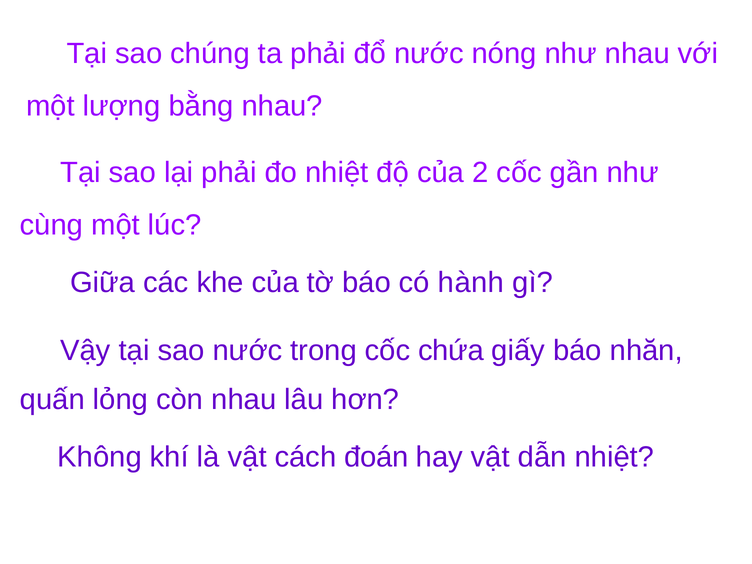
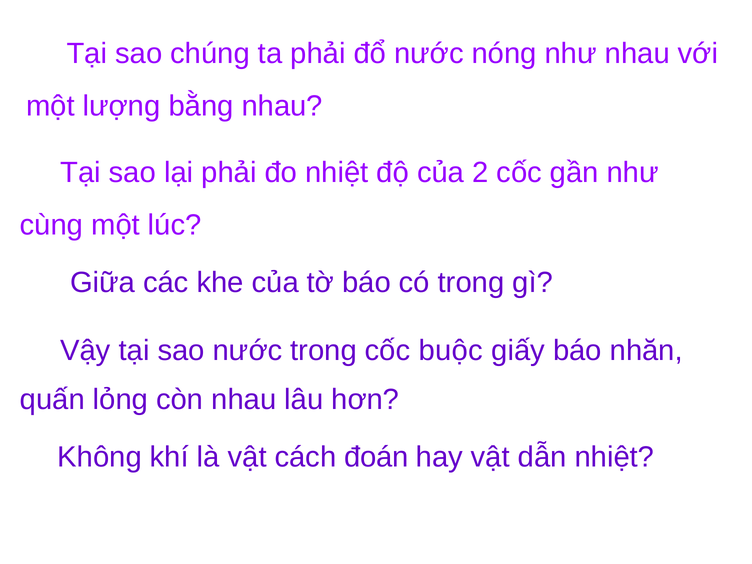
có hành: hành -> trong
chứa: chứa -> buộc
